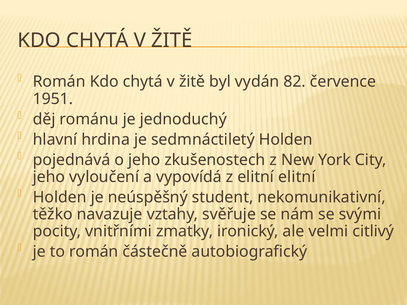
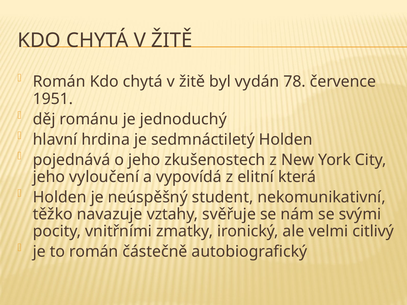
82: 82 -> 78
elitní elitní: elitní -> která
